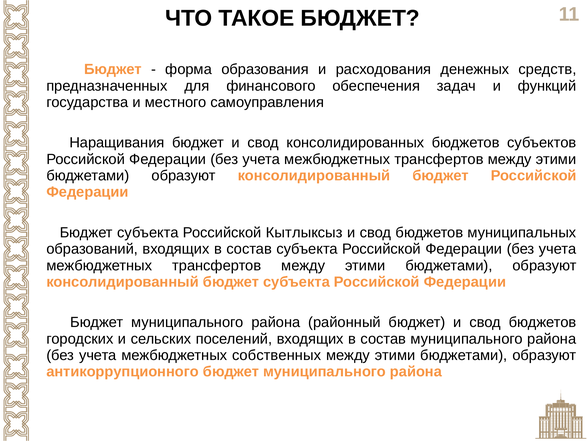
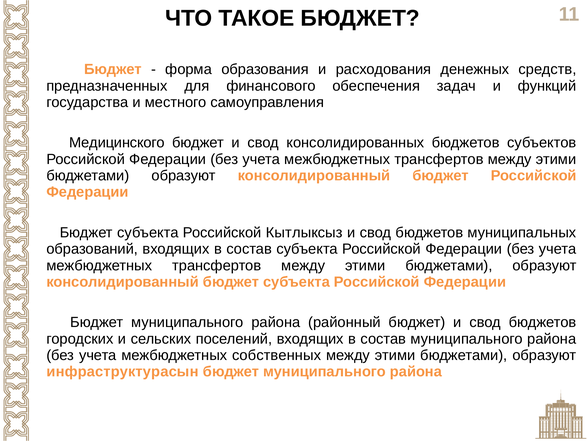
Наращивания: Наращивания -> Медицинского
антикоррупционного: антикоррупционного -> инфраструктурасын
